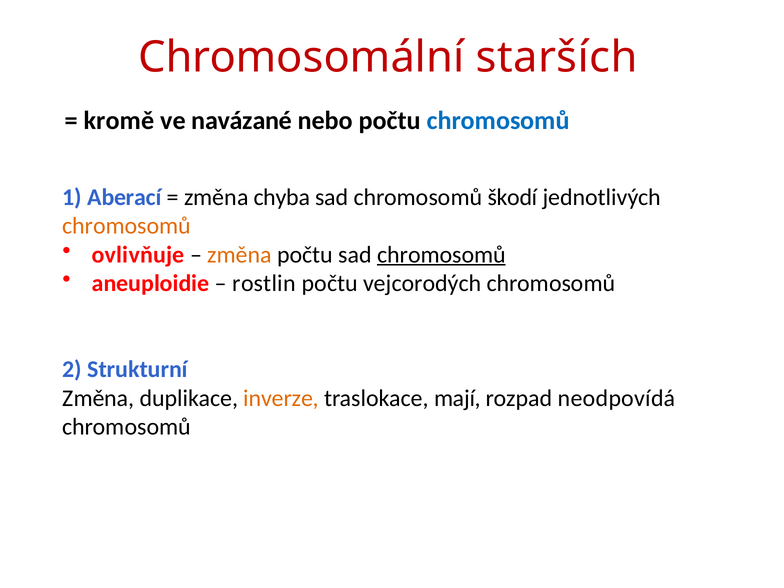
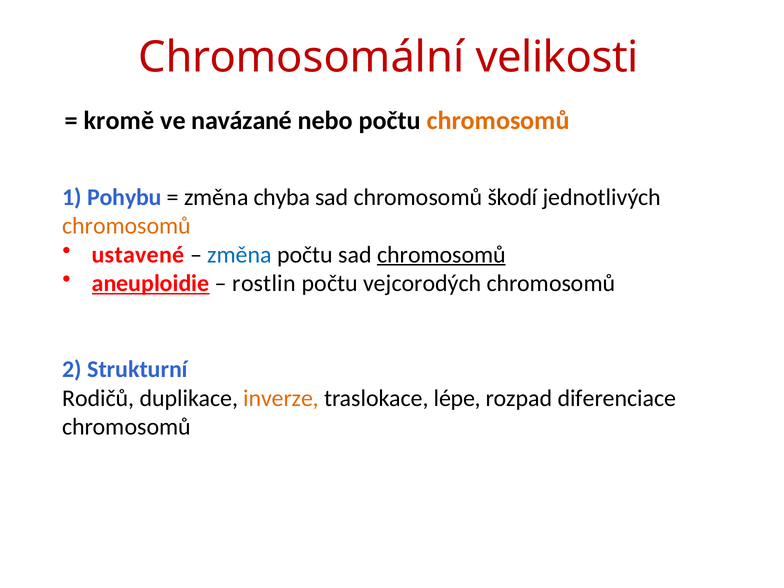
starších: starších -> velikosti
chromosomů at (498, 121) colour: blue -> orange
Aberací: Aberací -> Pohybu
ovlivňuje: ovlivňuje -> ustavené
změna at (240, 255) colour: orange -> blue
aneuploidie underline: none -> present
Změna at (98, 398): Změna -> Rodičů
mají: mají -> lépe
neodpovídá: neodpovídá -> diferenciace
